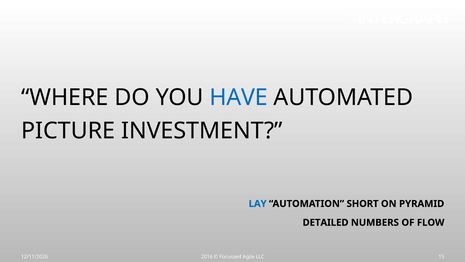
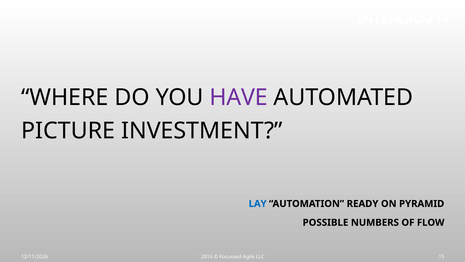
HAVE colour: blue -> purple
SHORT: SHORT -> READY
DETAILED: DETAILED -> POSSIBLE
